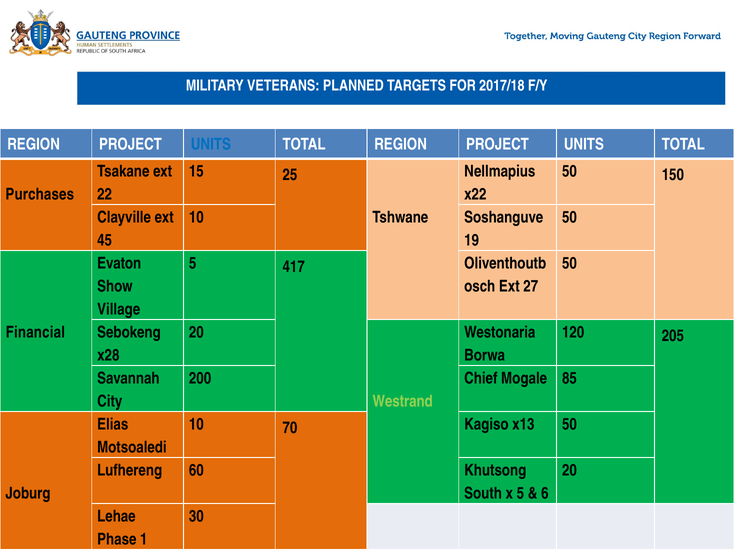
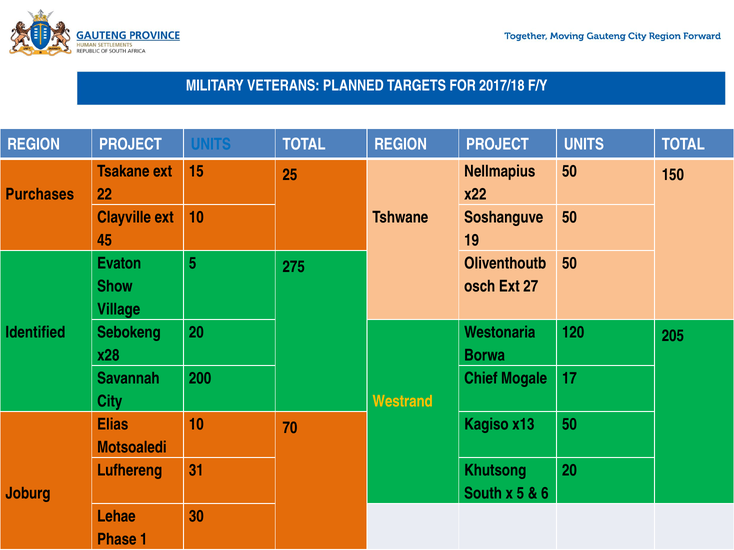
417: 417 -> 275
Financial: Financial -> Identified
85: 85 -> 17
Westrand colour: light green -> yellow
60: 60 -> 31
